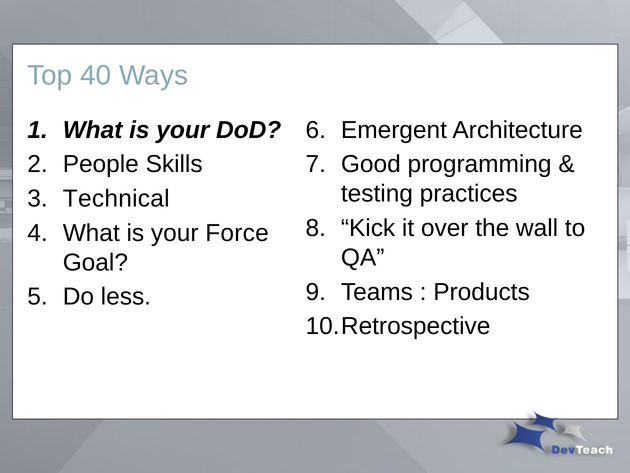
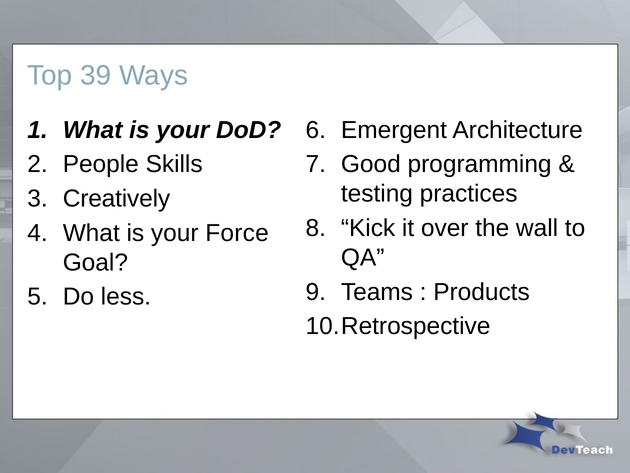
40: 40 -> 39
Technical: Technical -> Creatively
